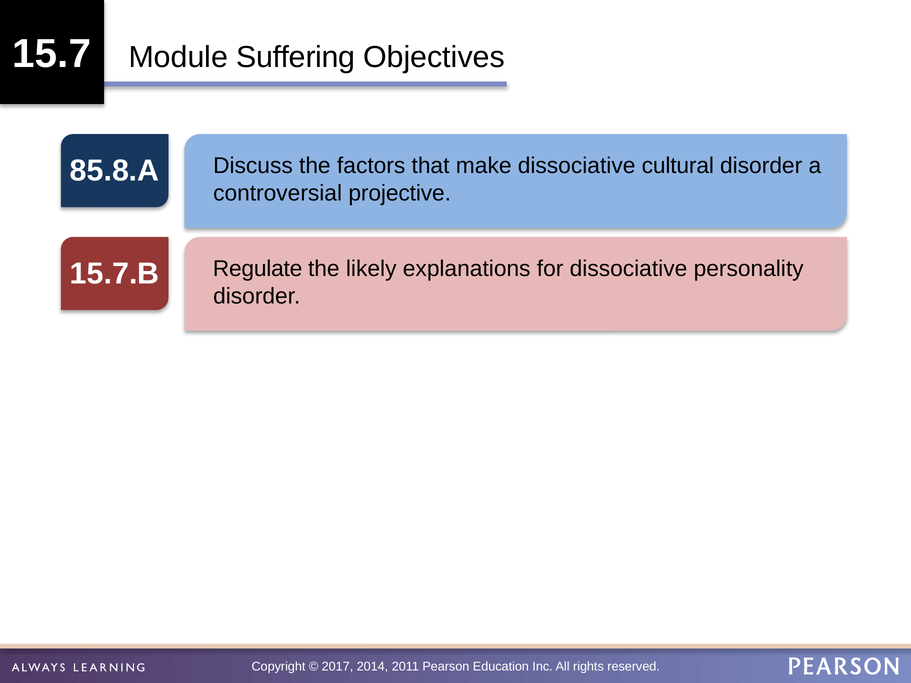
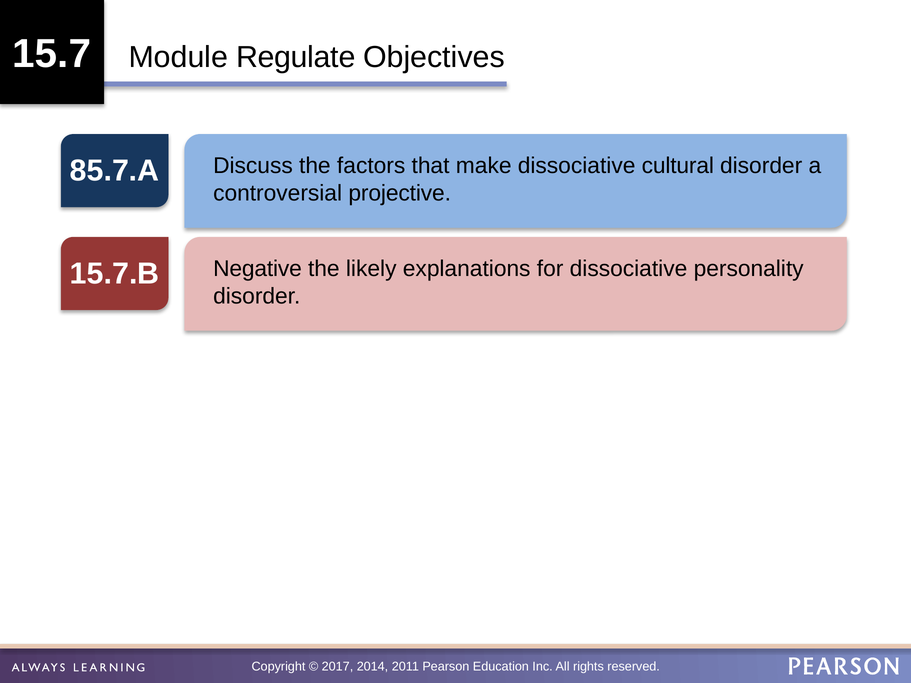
Suffering: Suffering -> Regulate
85.8.A: 85.8.A -> 85.7.A
Regulate: Regulate -> Negative
